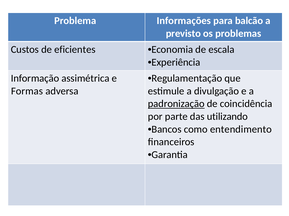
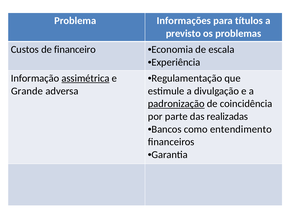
balcão: balcão -> títulos
eficientes: eficientes -> financeiro
assimétrica underline: none -> present
Formas: Formas -> Grande
utilizando: utilizando -> realizadas
